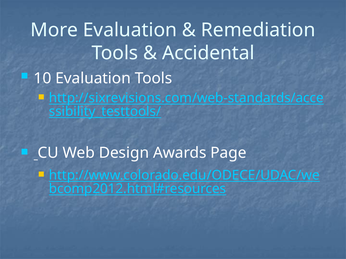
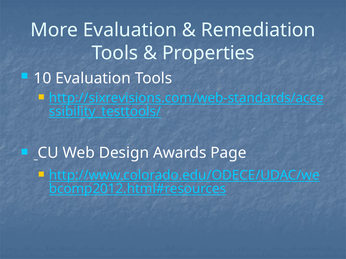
Accidental: Accidental -> Properties
